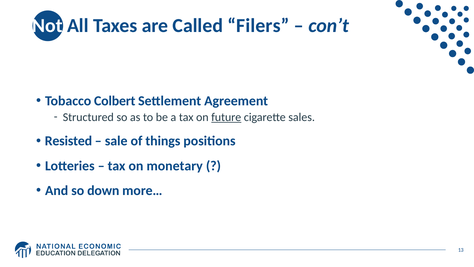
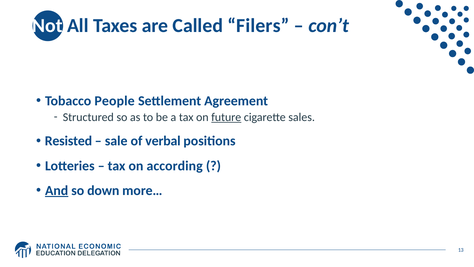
Colbert: Colbert -> People
things: things -> verbal
monetary: monetary -> according
And underline: none -> present
